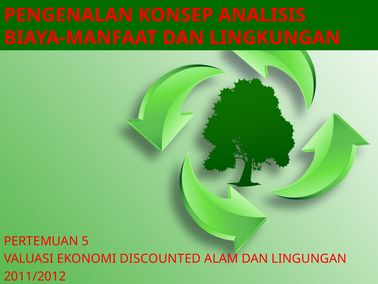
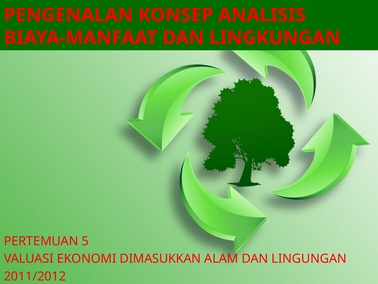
DISCOUNTED: DISCOUNTED -> DIMASUKKAN
